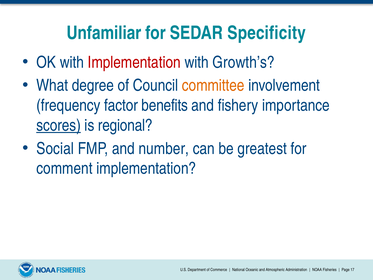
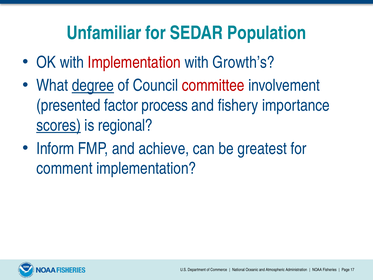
Specificity: Specificity -> Population
degree underline: none -> present
committee colour: orange -> red
frequency: frequency -> presented
benefits: benefits -> process
Social: Social -> Inform
number: number -> achieve
